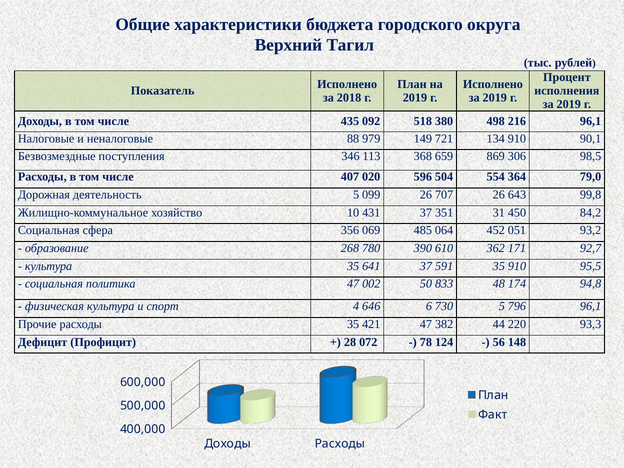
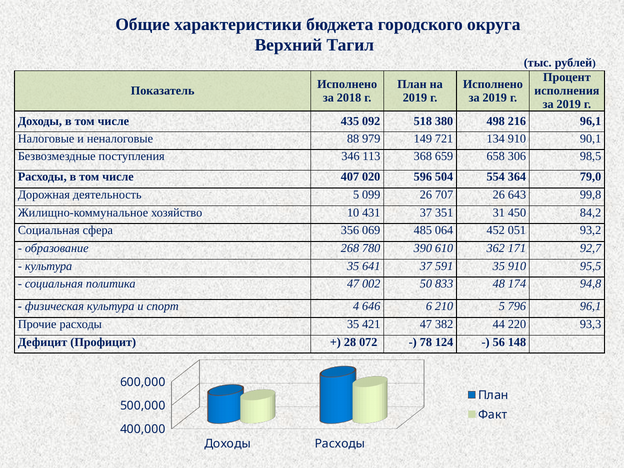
869: 869 -> 658
730: 730 -> 210
